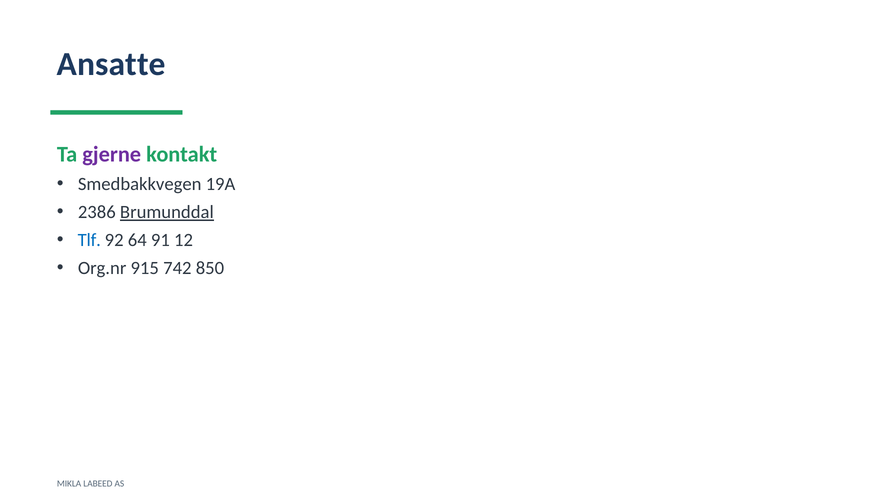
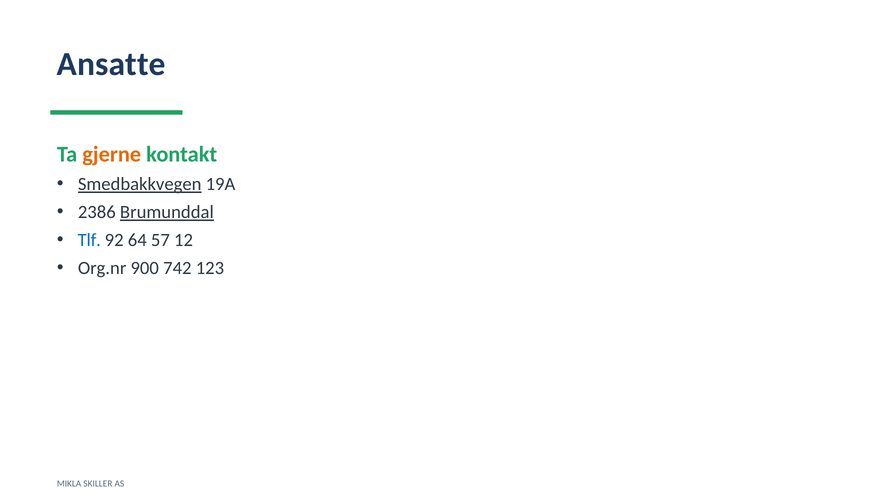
gjerne colour: purple -> orange
Smedbakkvegen underline: none -> present
91: 91 -> 57
915: 915 -> 900
850: 850 -> 123
LABEED: LABEED -> SKILLER
